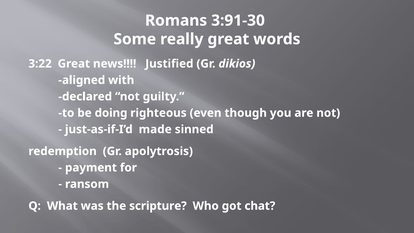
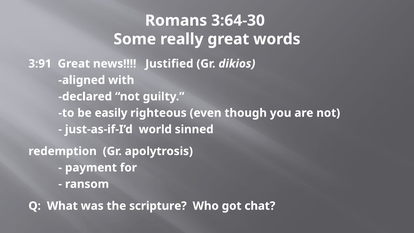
3:91-30: 3:91-30 -> 3:64-30
3:22: 3:22 -> 3:91
doing: doing -> easily
made: made -> world
